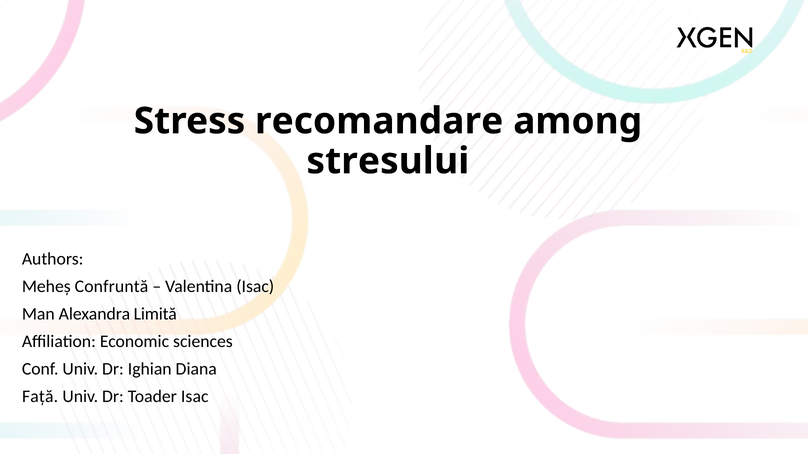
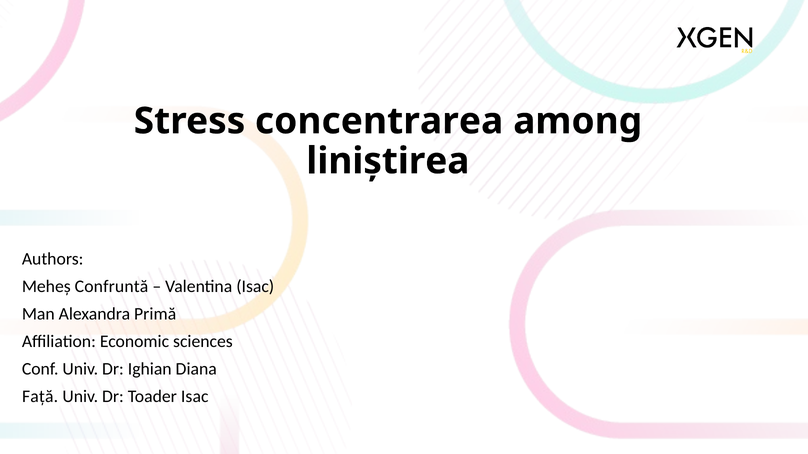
recomandare: recomandare -> concentrarea
stresului: stresului -> liniștirea
Limită: Limită -> Primă
